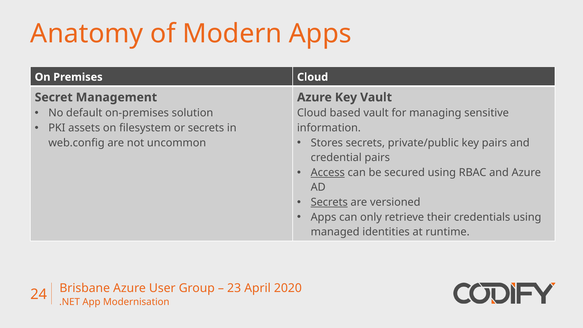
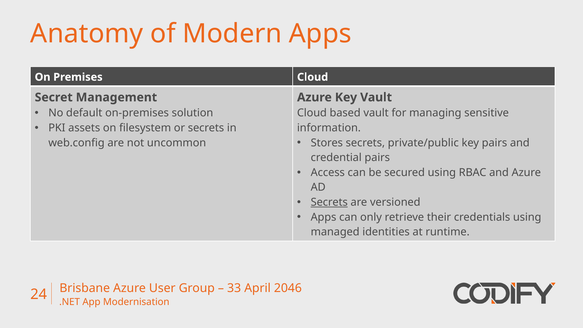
Access underline: present -> none
23: 23 -> 33
2020: 2020 -> 2046
